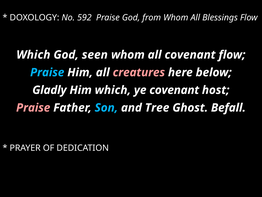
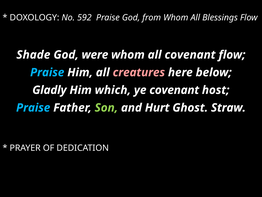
Which at (33, 55): Which -> Shade
seen: seen -> were
Praise at (33, 107) colour: pink -> light blue
Son colour: light blue -> light green
Tree: Tree -> Hurt
Befall: Befall -> Straw
